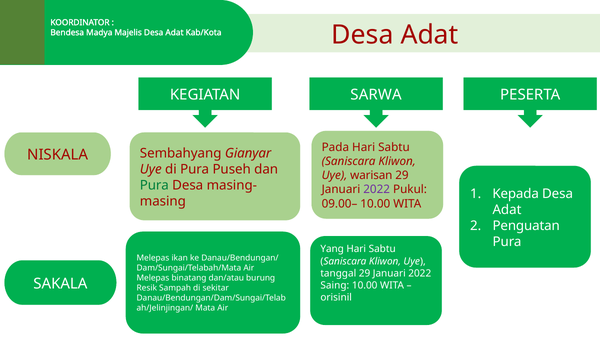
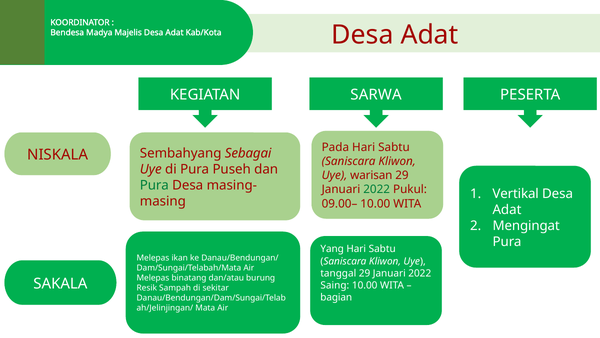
Gianyar: Gianyar -> Sebagai
2022 at (377, 189) colour: purple -> green
Kepada: Kepada -> Vertikal
Penguatan: Penguatan -> Mengingat
orisinil: orisinil -> bagian
